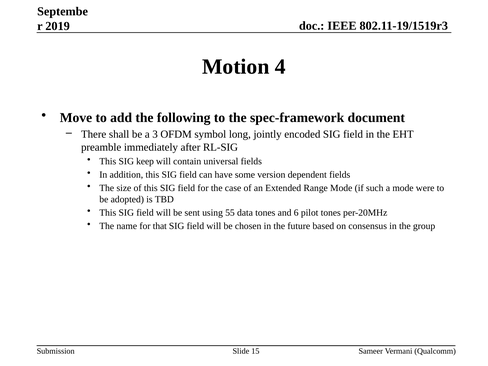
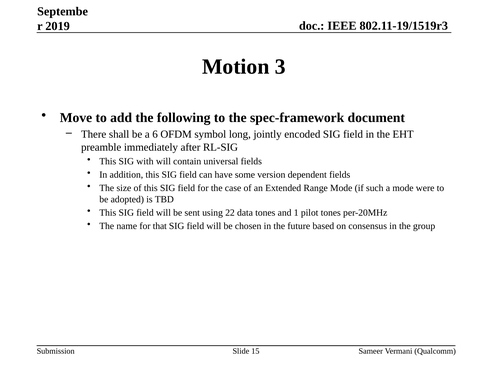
4: 4 -> 3
3: 3 -> 6
keep: keep -> with
55: 55 -> 22
6: 6 -> 1
